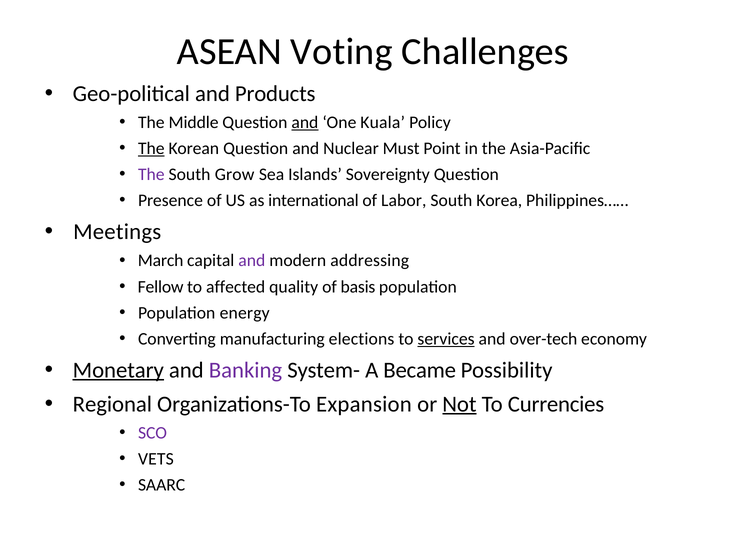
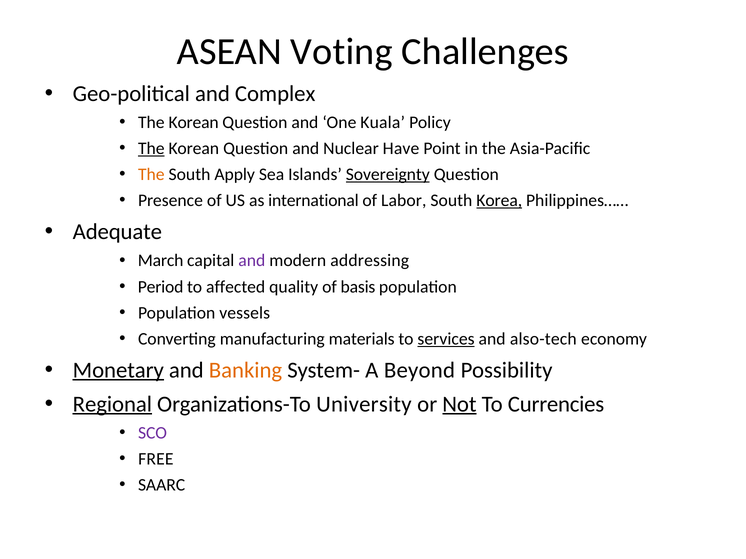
Products: Products -> Complex
Middle at (194, 122): Middle -> Korean
and at (305, 122) underline: present -> none
Must: Must -> Have
The at (151, 175) colour: purple -> orange
Grow: Grow -> Apply
Sovereignty underline: none -> present
Korea underline: none -> present
Meetings: Meetings -> Adequate
Fellow: Fellow -> Period
energy: energy -> vessels
elections: elections -> materials
over-tech: over-tech -> also-tech
Banking colour: purple -> orange
Became: Became -> Beyond
Regional underline: none -> present
Expansion: Expansion -> University
VETS: VETS -> FREE
